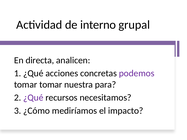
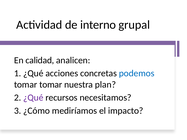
directa: directa -> calidad
podemos colour: purple -> blue
para: para -> plan
